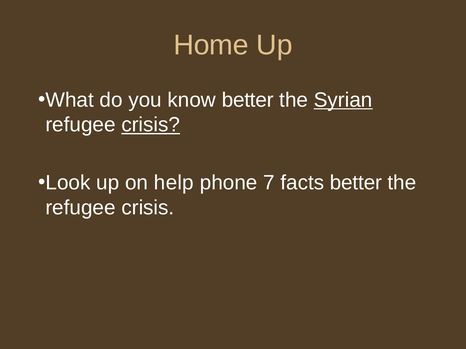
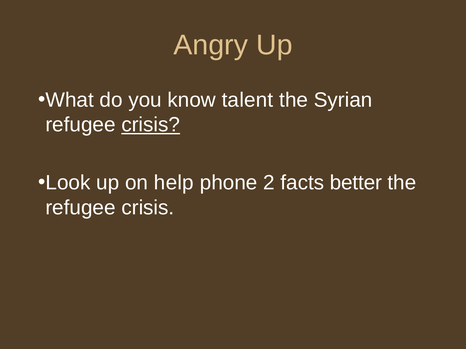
Home: Home -> Angry
know better: better -> talent
Syrian underline: present -> none
7: 7 -> 2
